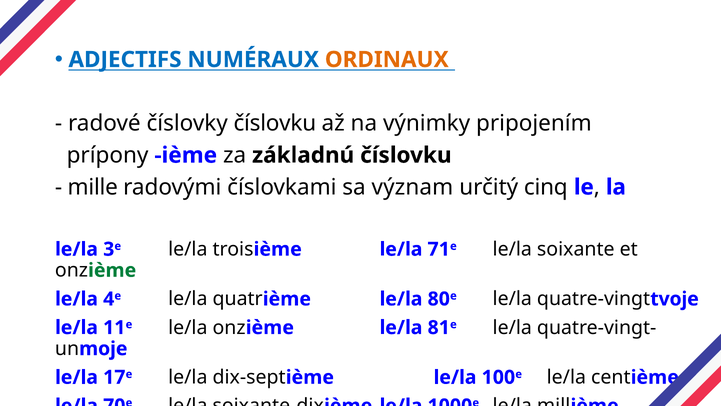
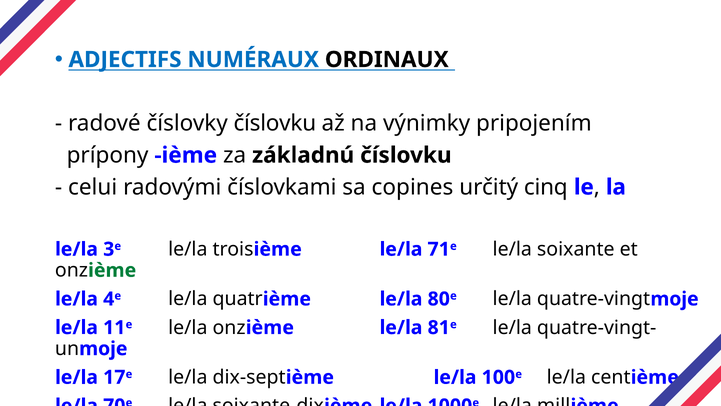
ORDINAUX colour: orange -> black
mille: mille -> celui
význam: význam -> copines
tvoje at (675, 299): tvoje -> moje
